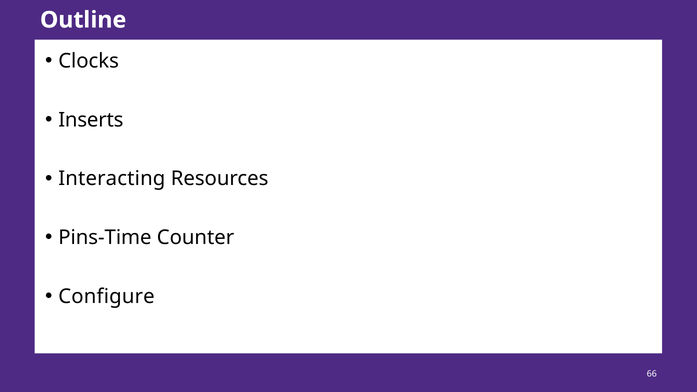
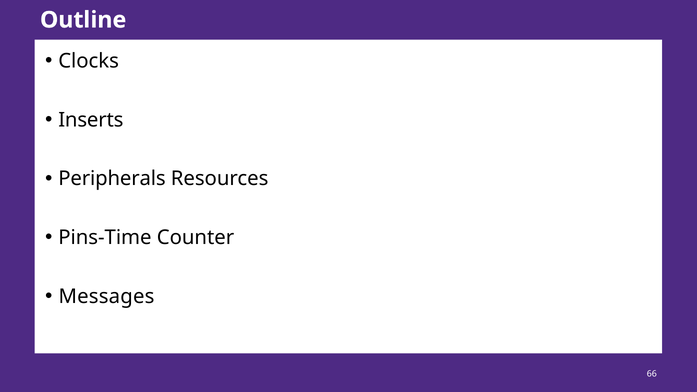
Interacting: Interacting -> Peripherals
Configure: Configure -> Messages
